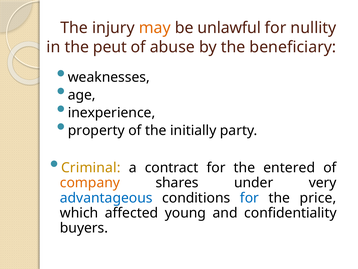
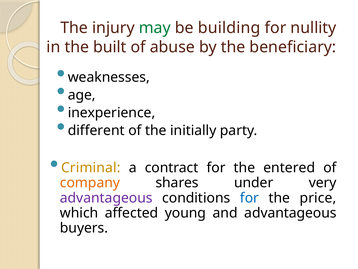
may colour: orange -> green
unlawful: unlawful -> building
peut: peut -> built
property: property -> different
advantageous at (106, 198) colour: blue -> purple
and confidentiality: confidentiality -> advantageous
